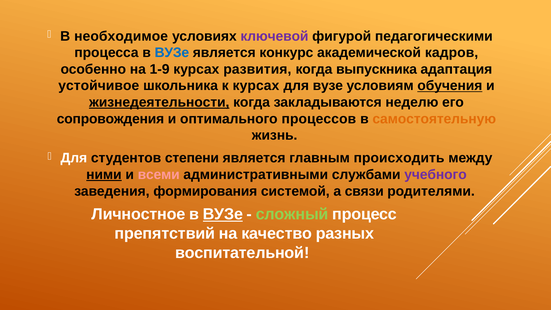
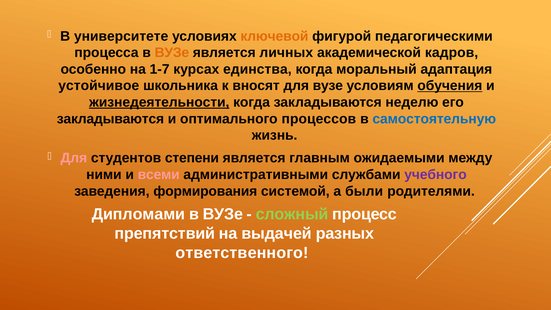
необходимое: необходимое -> университете
ключевой colour: purple -> orange
ВУЗе at (172, 53) colour: blue -> orange
конкурс: конкурс -> личных
1-9: 1-9 -> 1-7
развития: развития -> единства
выпускника: выпускника -> моральный
к курсах: курсах -> вносят
сопровождения at (110, 119): сопровождения -> закладываются
самостоятельную colour: orange -> blue
Для at (74, 158) colour: white -> pink
происходить: происходить -> ожидаемыми
ними underline: present -> none
связи: связи -> были
Личностное: Личностное -> Дипломами
ВУЗе at (223, 214) underline: present -> none
качество: качество -> выдачей
воспитательной: воспитательной -> ответственного
